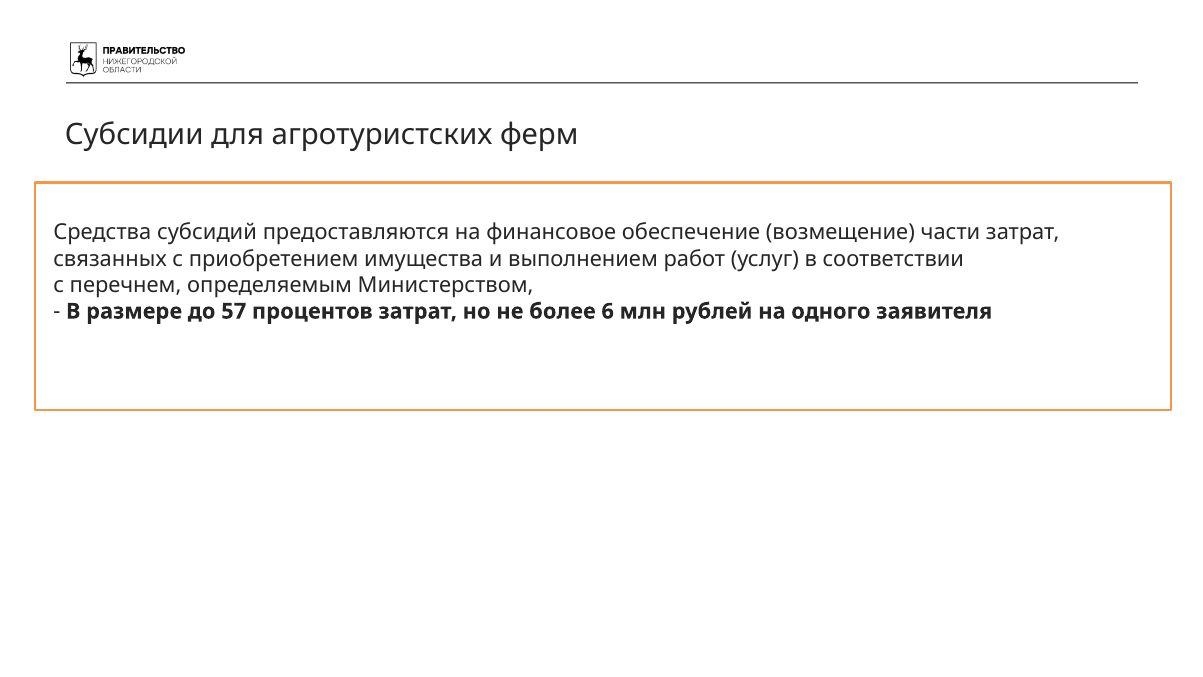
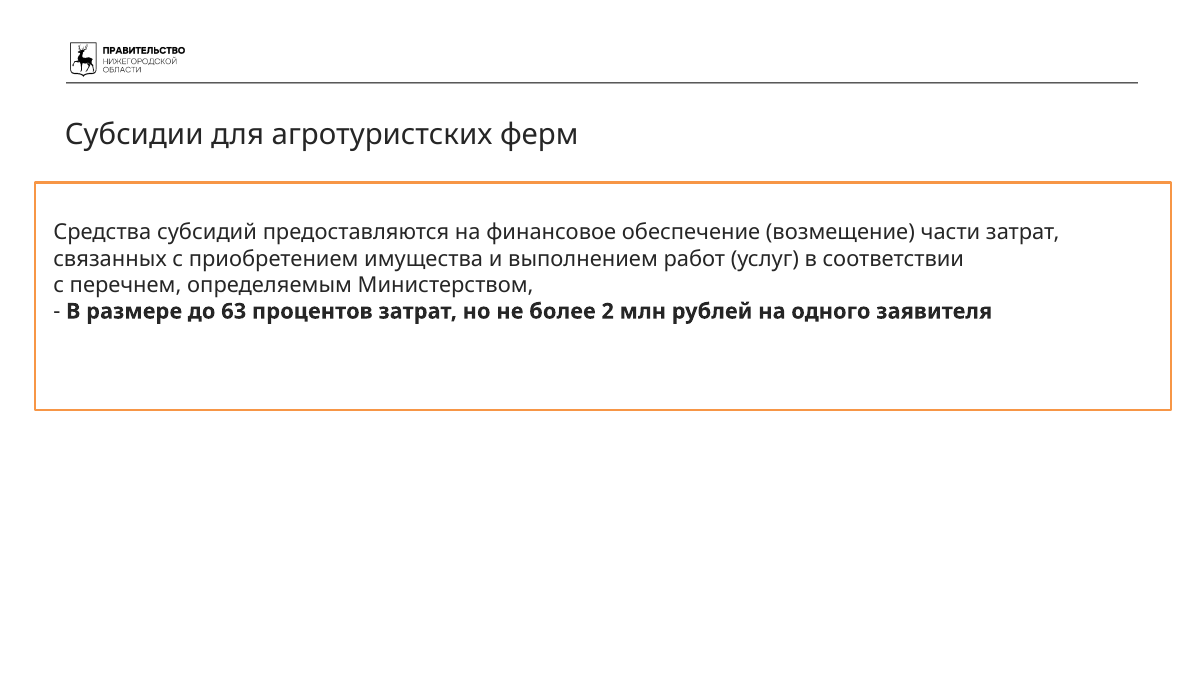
57: 57 -> 63
6: 6 -> 2
